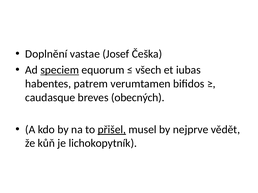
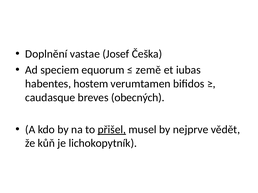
speciem underline: present -> none
všech: všech -> země
patrem: patrem -> hostem
